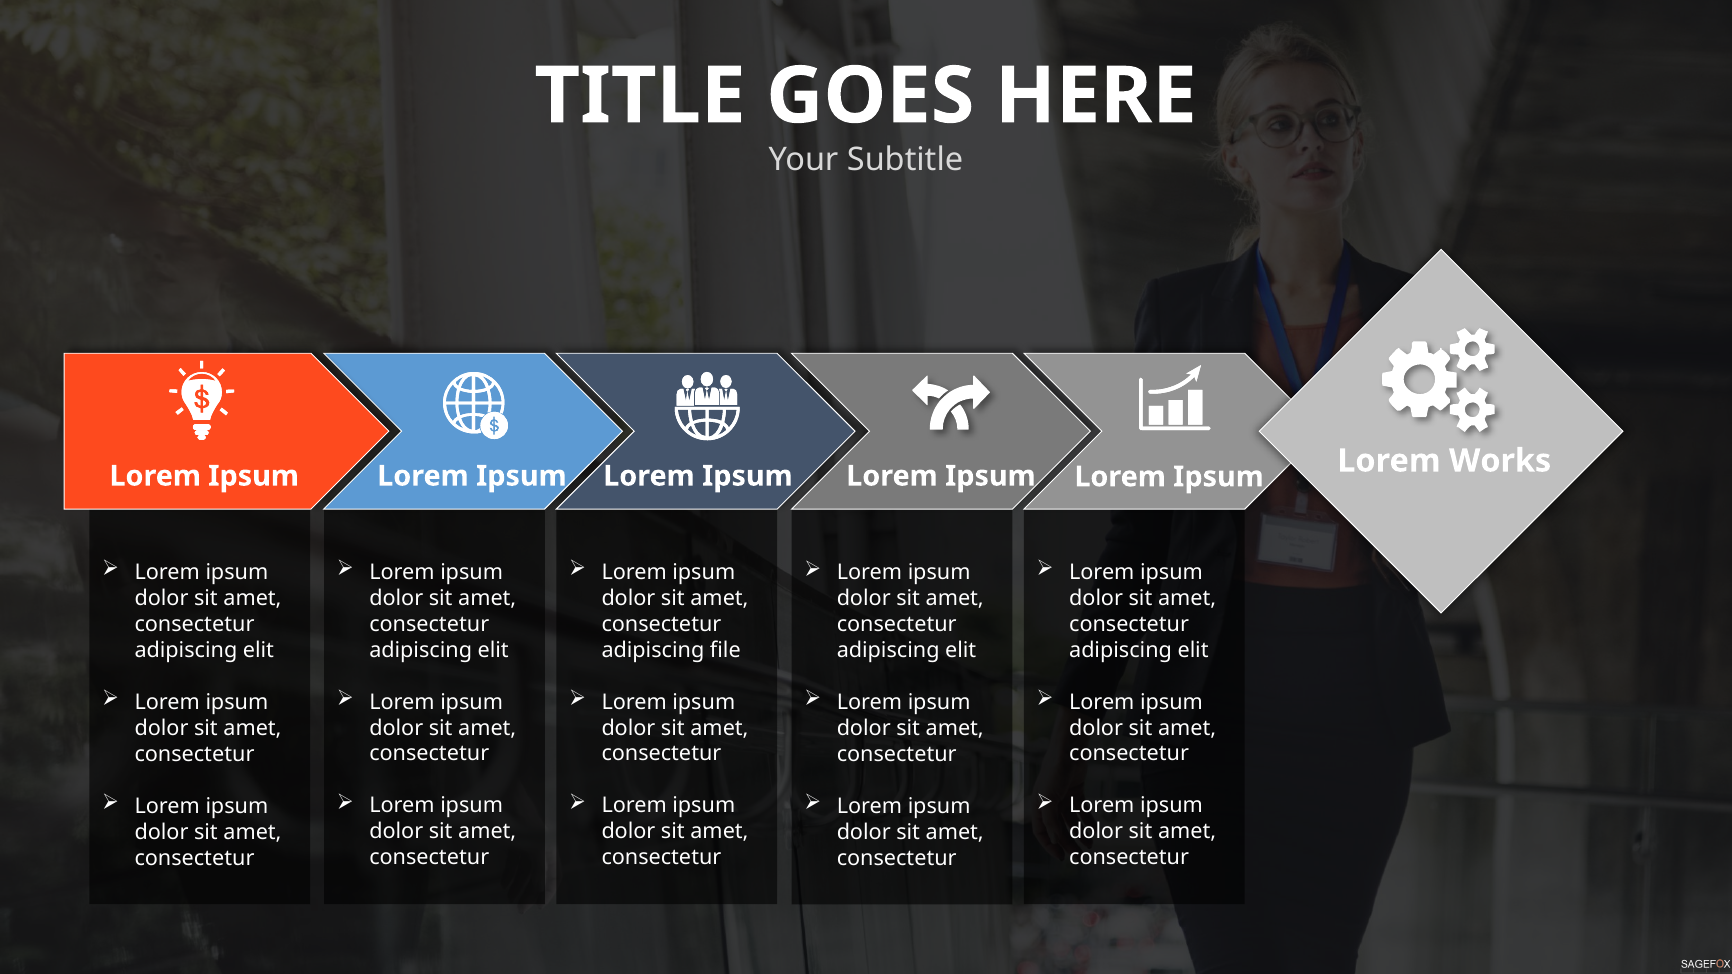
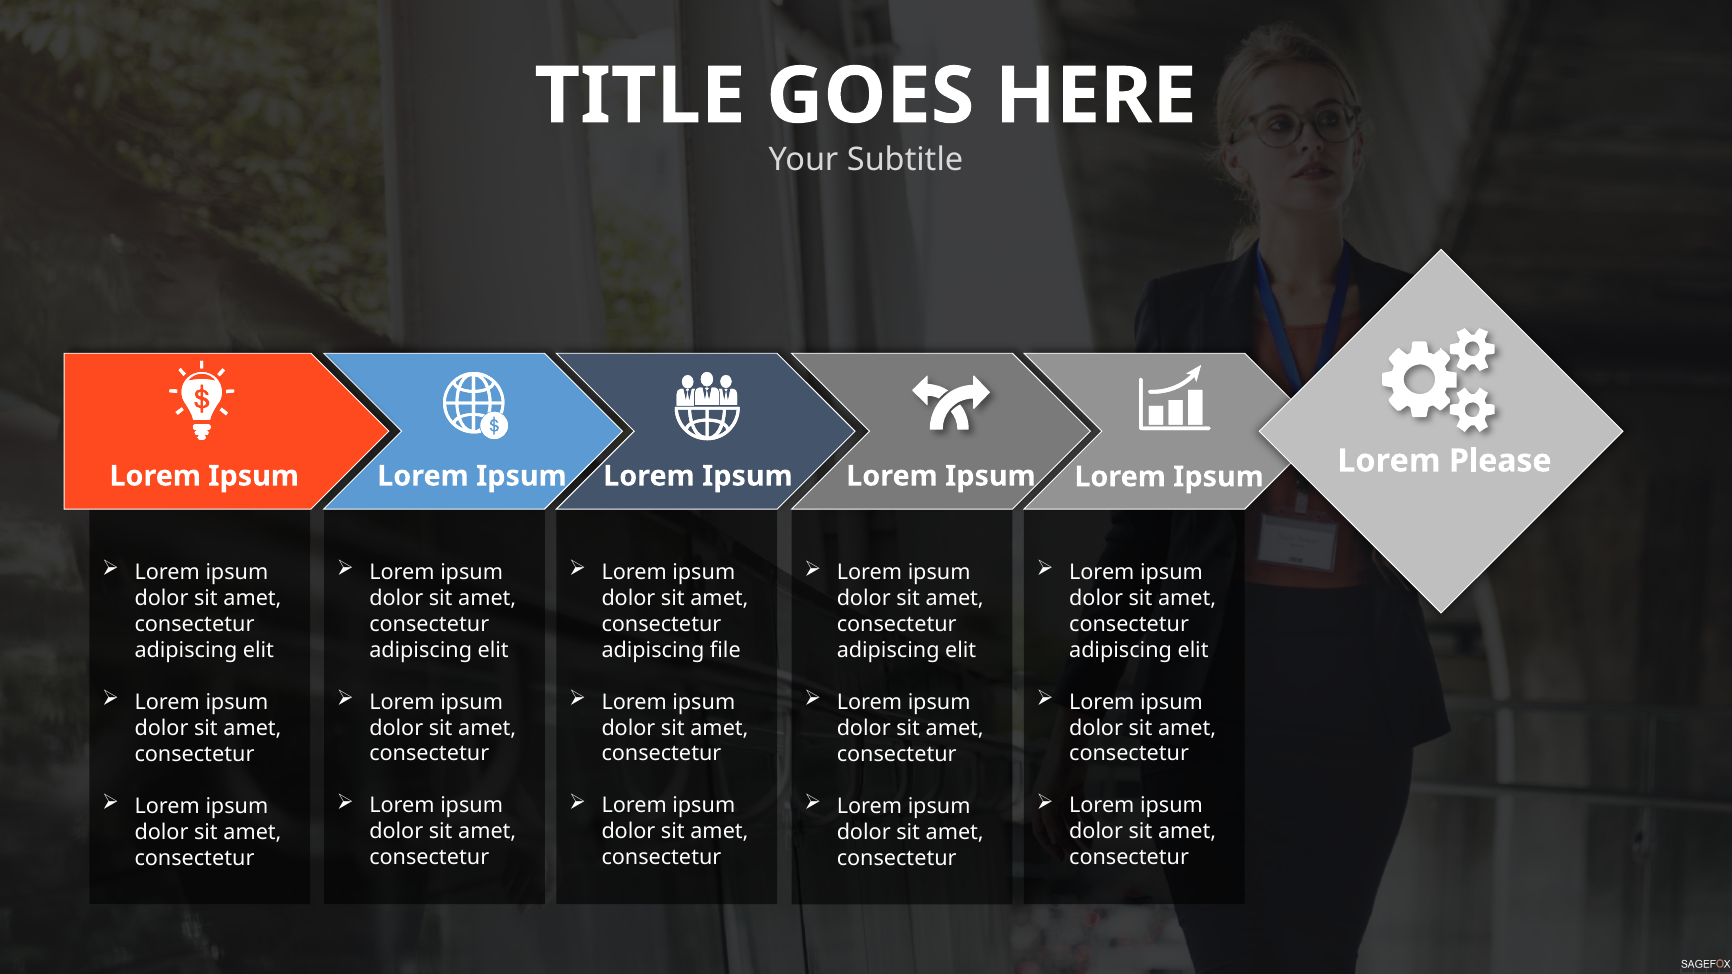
Works: Works -> Please
